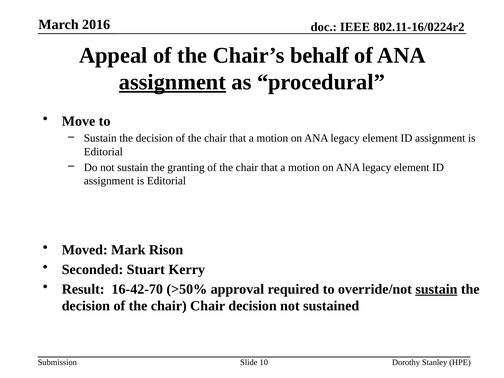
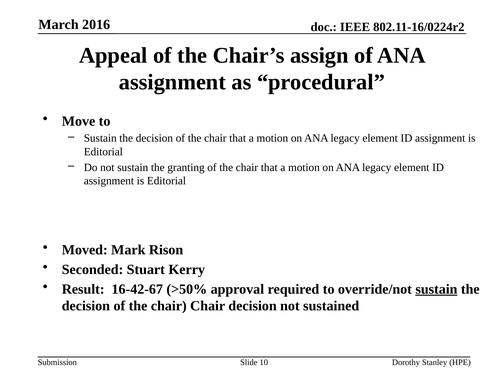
behalf: behalf -> assign
assignment at (172, 82) underline: present -> none
16-42-70: 16-42-70 -> 16-42-67
